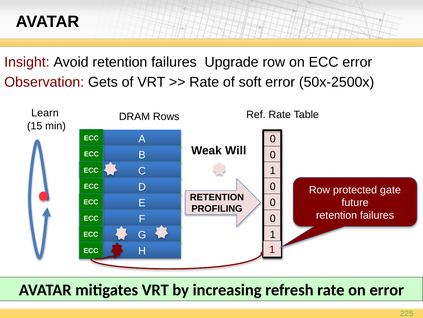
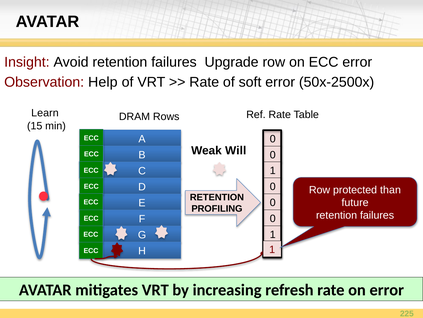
Gets: Gets -> Help
gate: gate -> than
